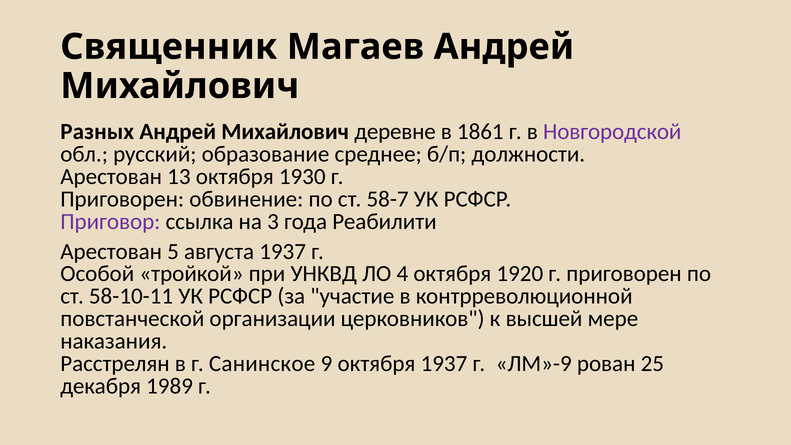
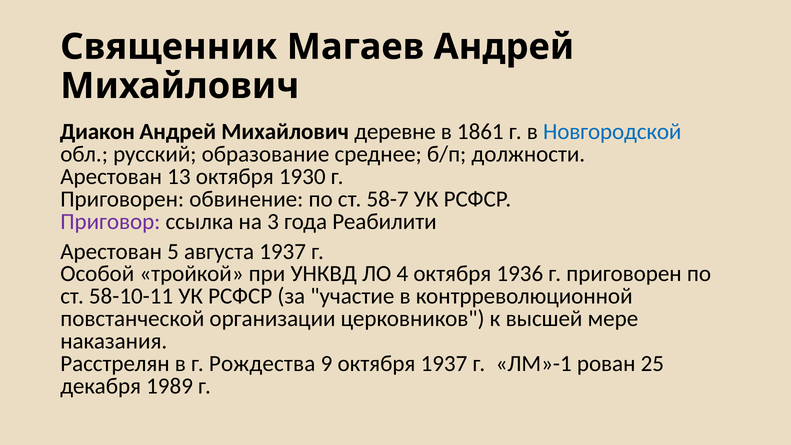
Разных: Разных -> Диакон
Новгородской colour: purple -> blue
1920: 1920 -> 1936
Санинское: Санинское -> Рождества
ЛМ»-9: ЛМ»-9 -> ЛМ»-1
